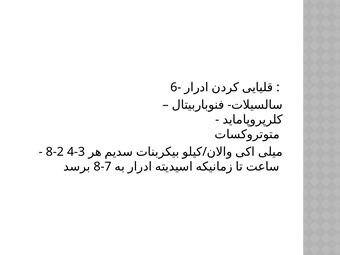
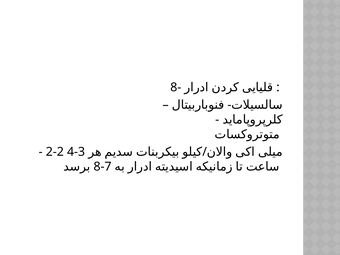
6-: 6- -> 8-
8-2: 8-2 -> 2-2
